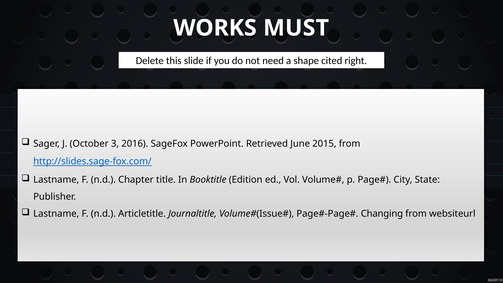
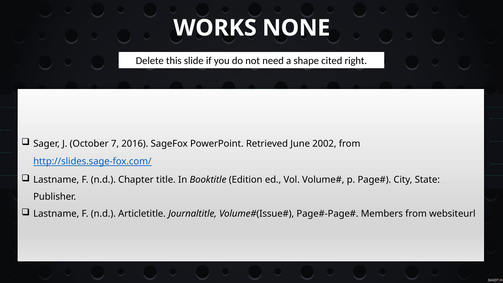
MUST: MUST -> NONE
3: 3 -> 7
2015: 2015 -> 2002
Changing: Changing -> Members
